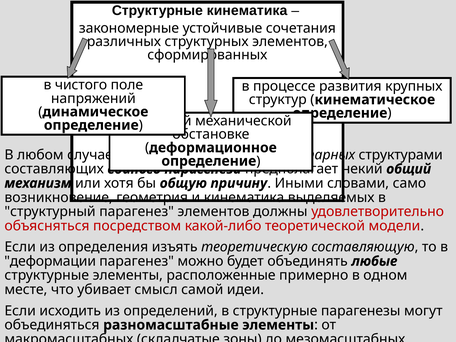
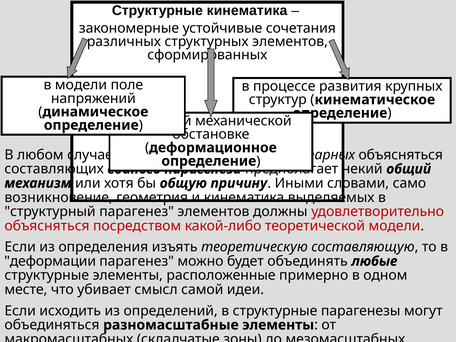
в чистого: чистого -> модели
структурами at (401, 155): структурами -> объясняться
